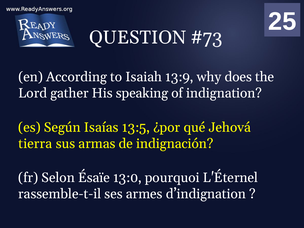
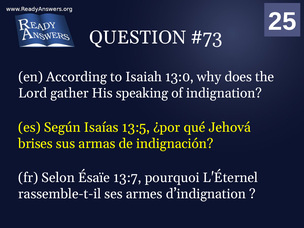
13:9: 13:9 -> 13:0
tierra: tierra -> brises
13:0: 13:0 -> 13:7
